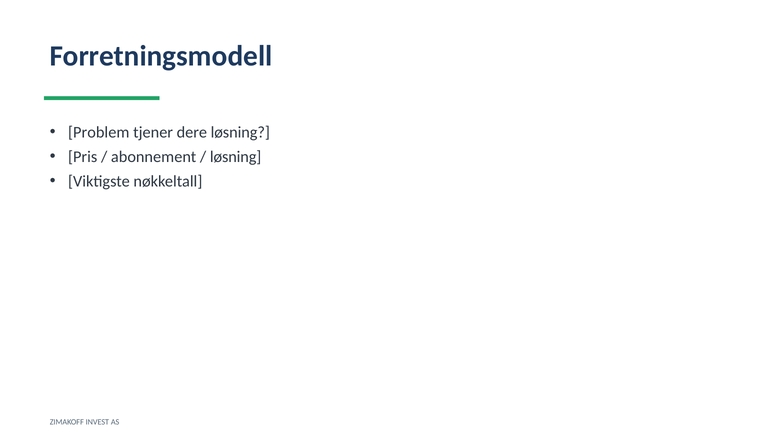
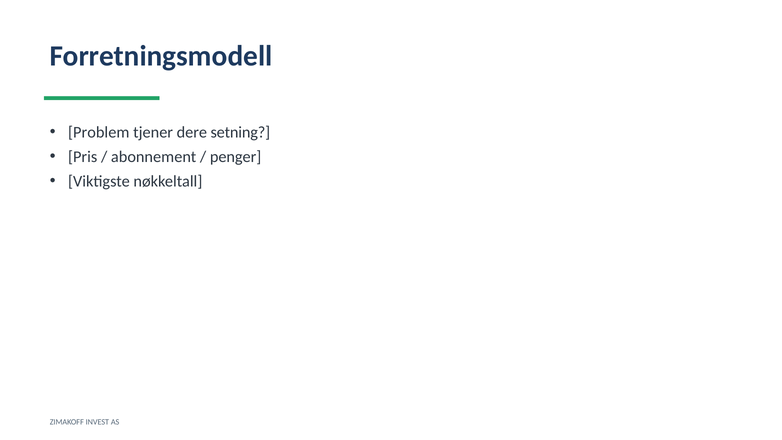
dere løsning: løsning -> setning
løsning at (236, 157): løsning -> penger
